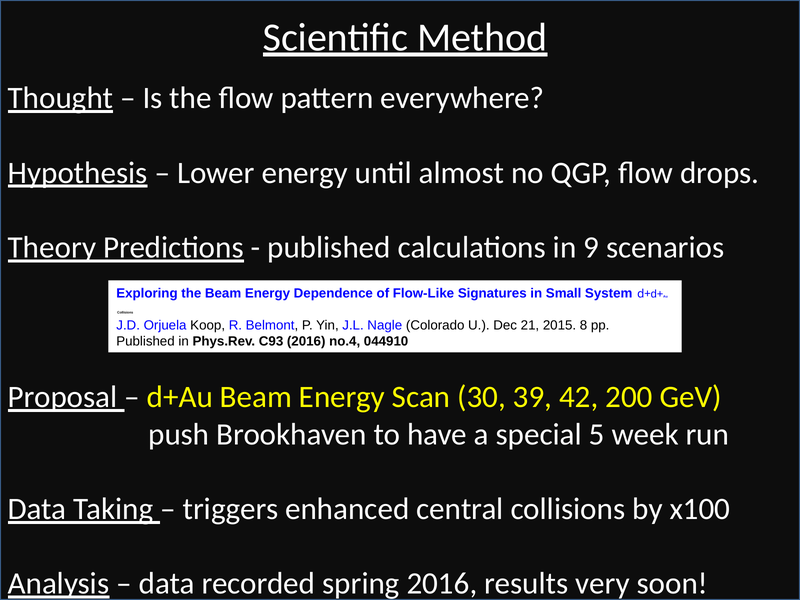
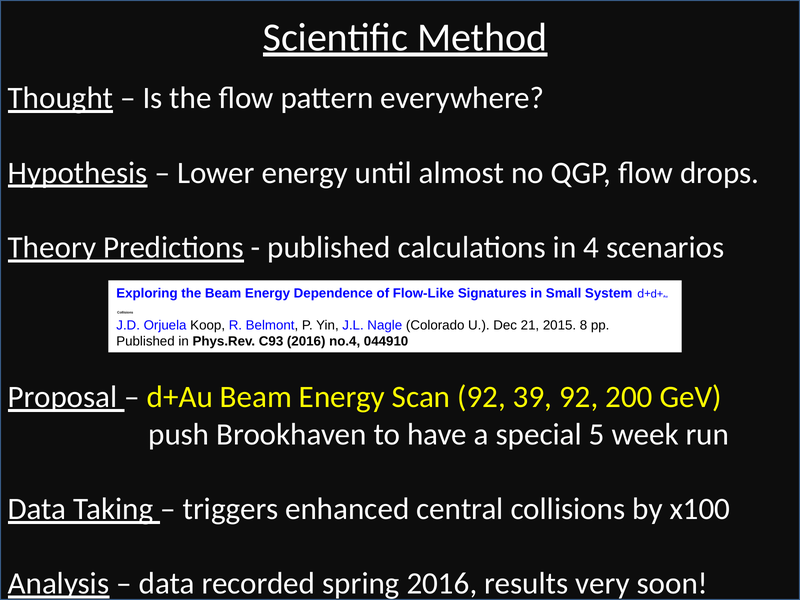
9: 9 -> 4
Scan 30: 30 -> 92
39 42: 42 -> 92
